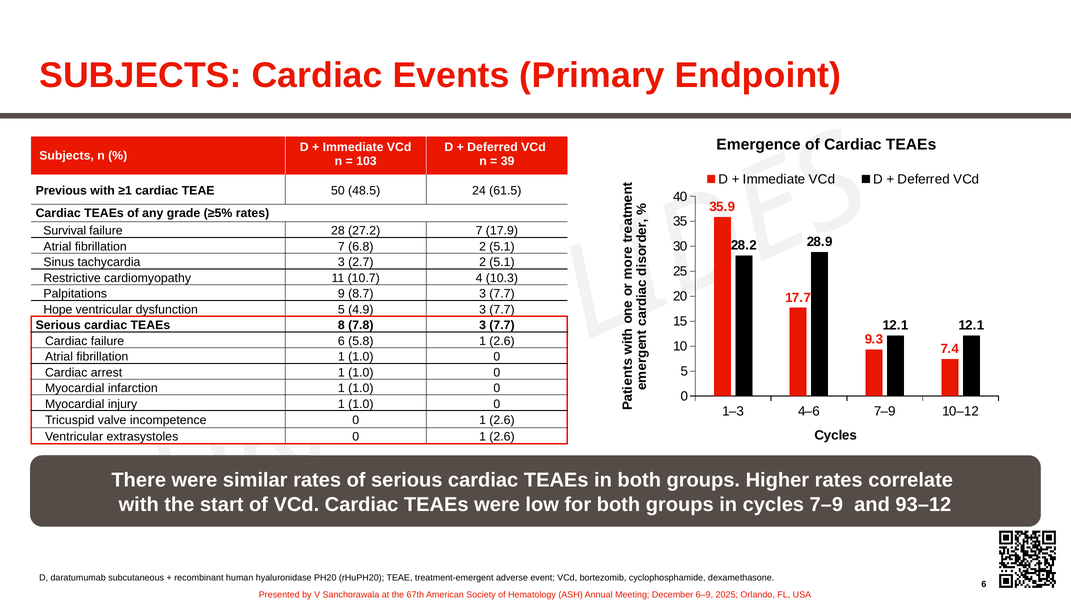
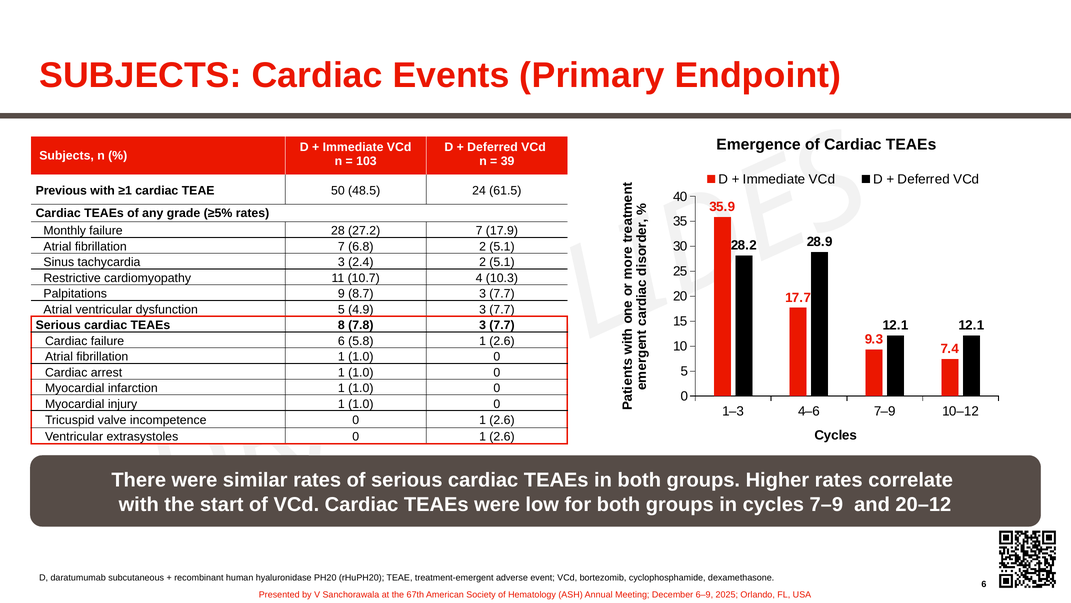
Survival: Survival -> Monthly
2.7: 2.7 -> 2.4
Hope at (58, 309): Hope -> Atrial
93–12: 93–12 -> 20–12
